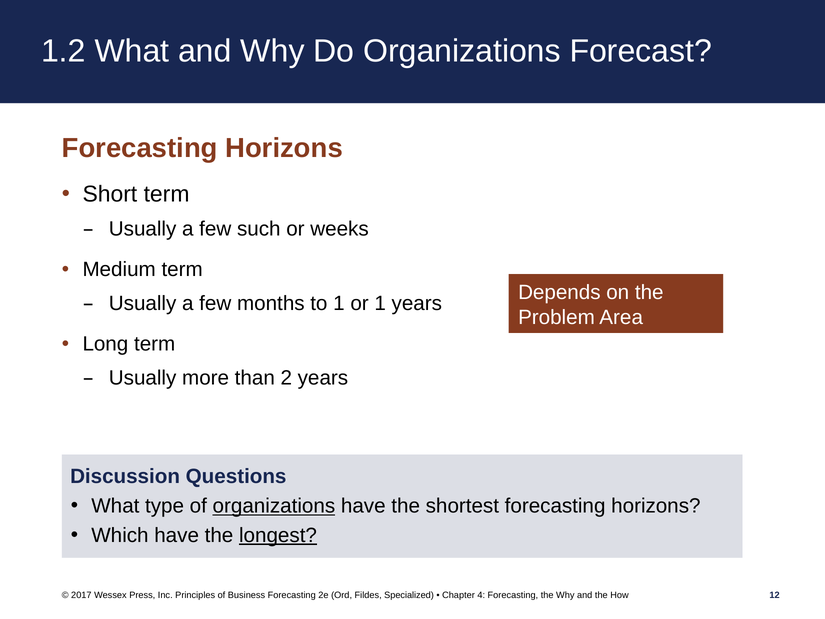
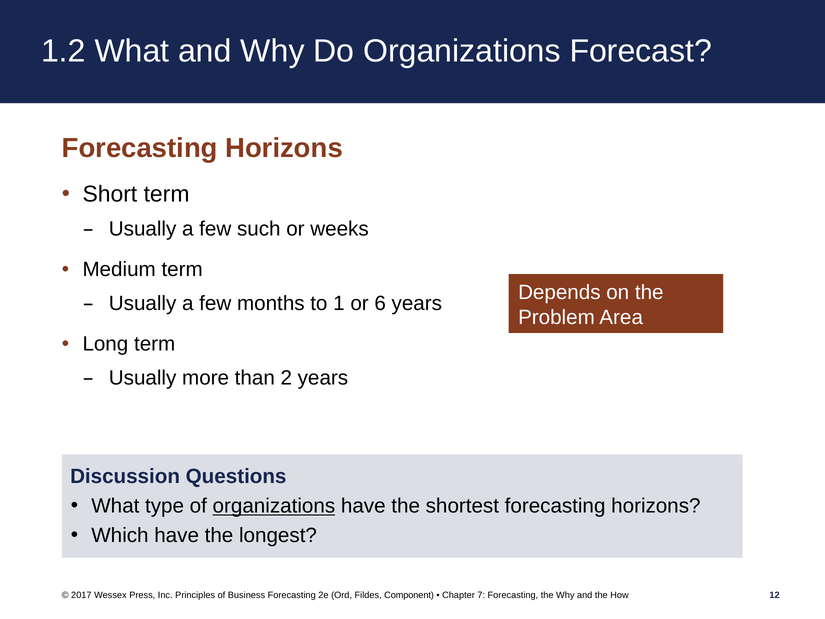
or 1: 1 -> 6
longest underline: present -> none
Specialized: Specialized -> Component
4: 4 -> 7
